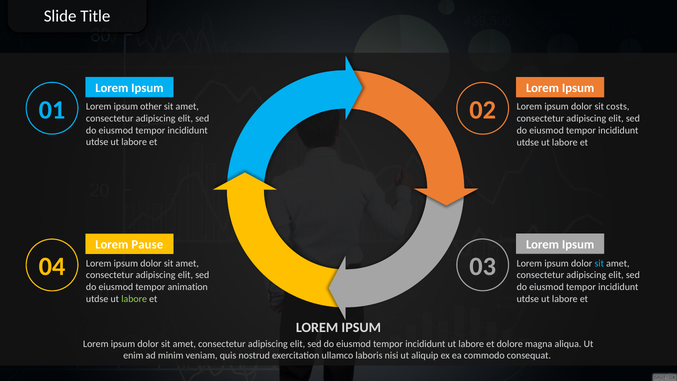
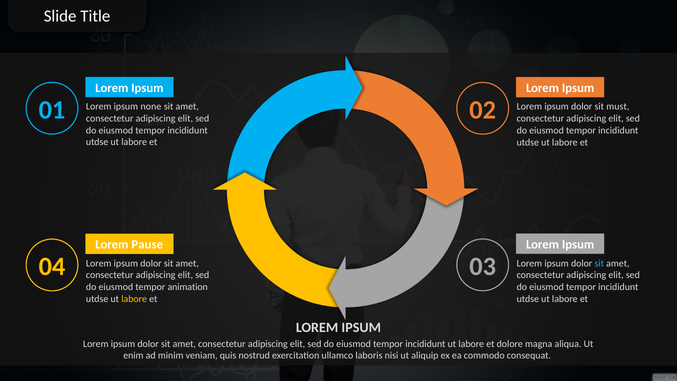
other: other -> none
costs: costs -> must
labore at (134, 299) colour: light green -> yellow
